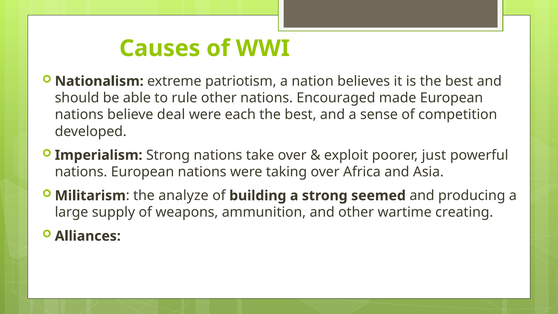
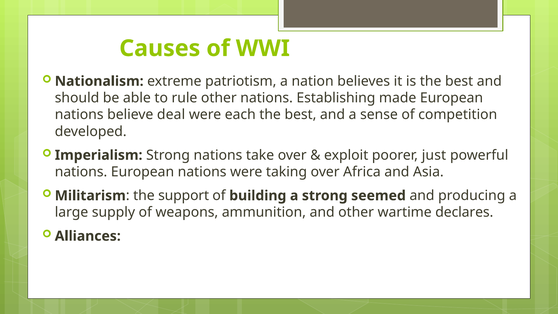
Encouraged: Encouraged -> Establishing
analyze: analyze -> support
creating: creating -> declares
